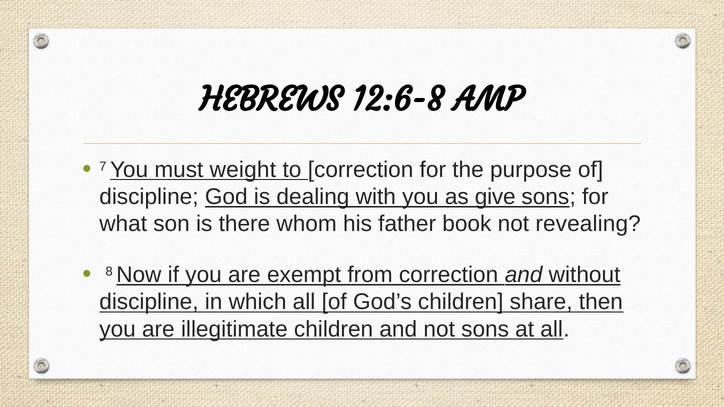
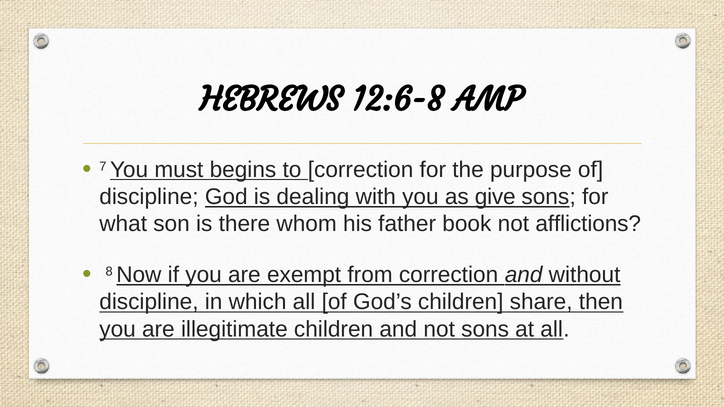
weight: weight -> begins
revealing: revealing -> afflictions
